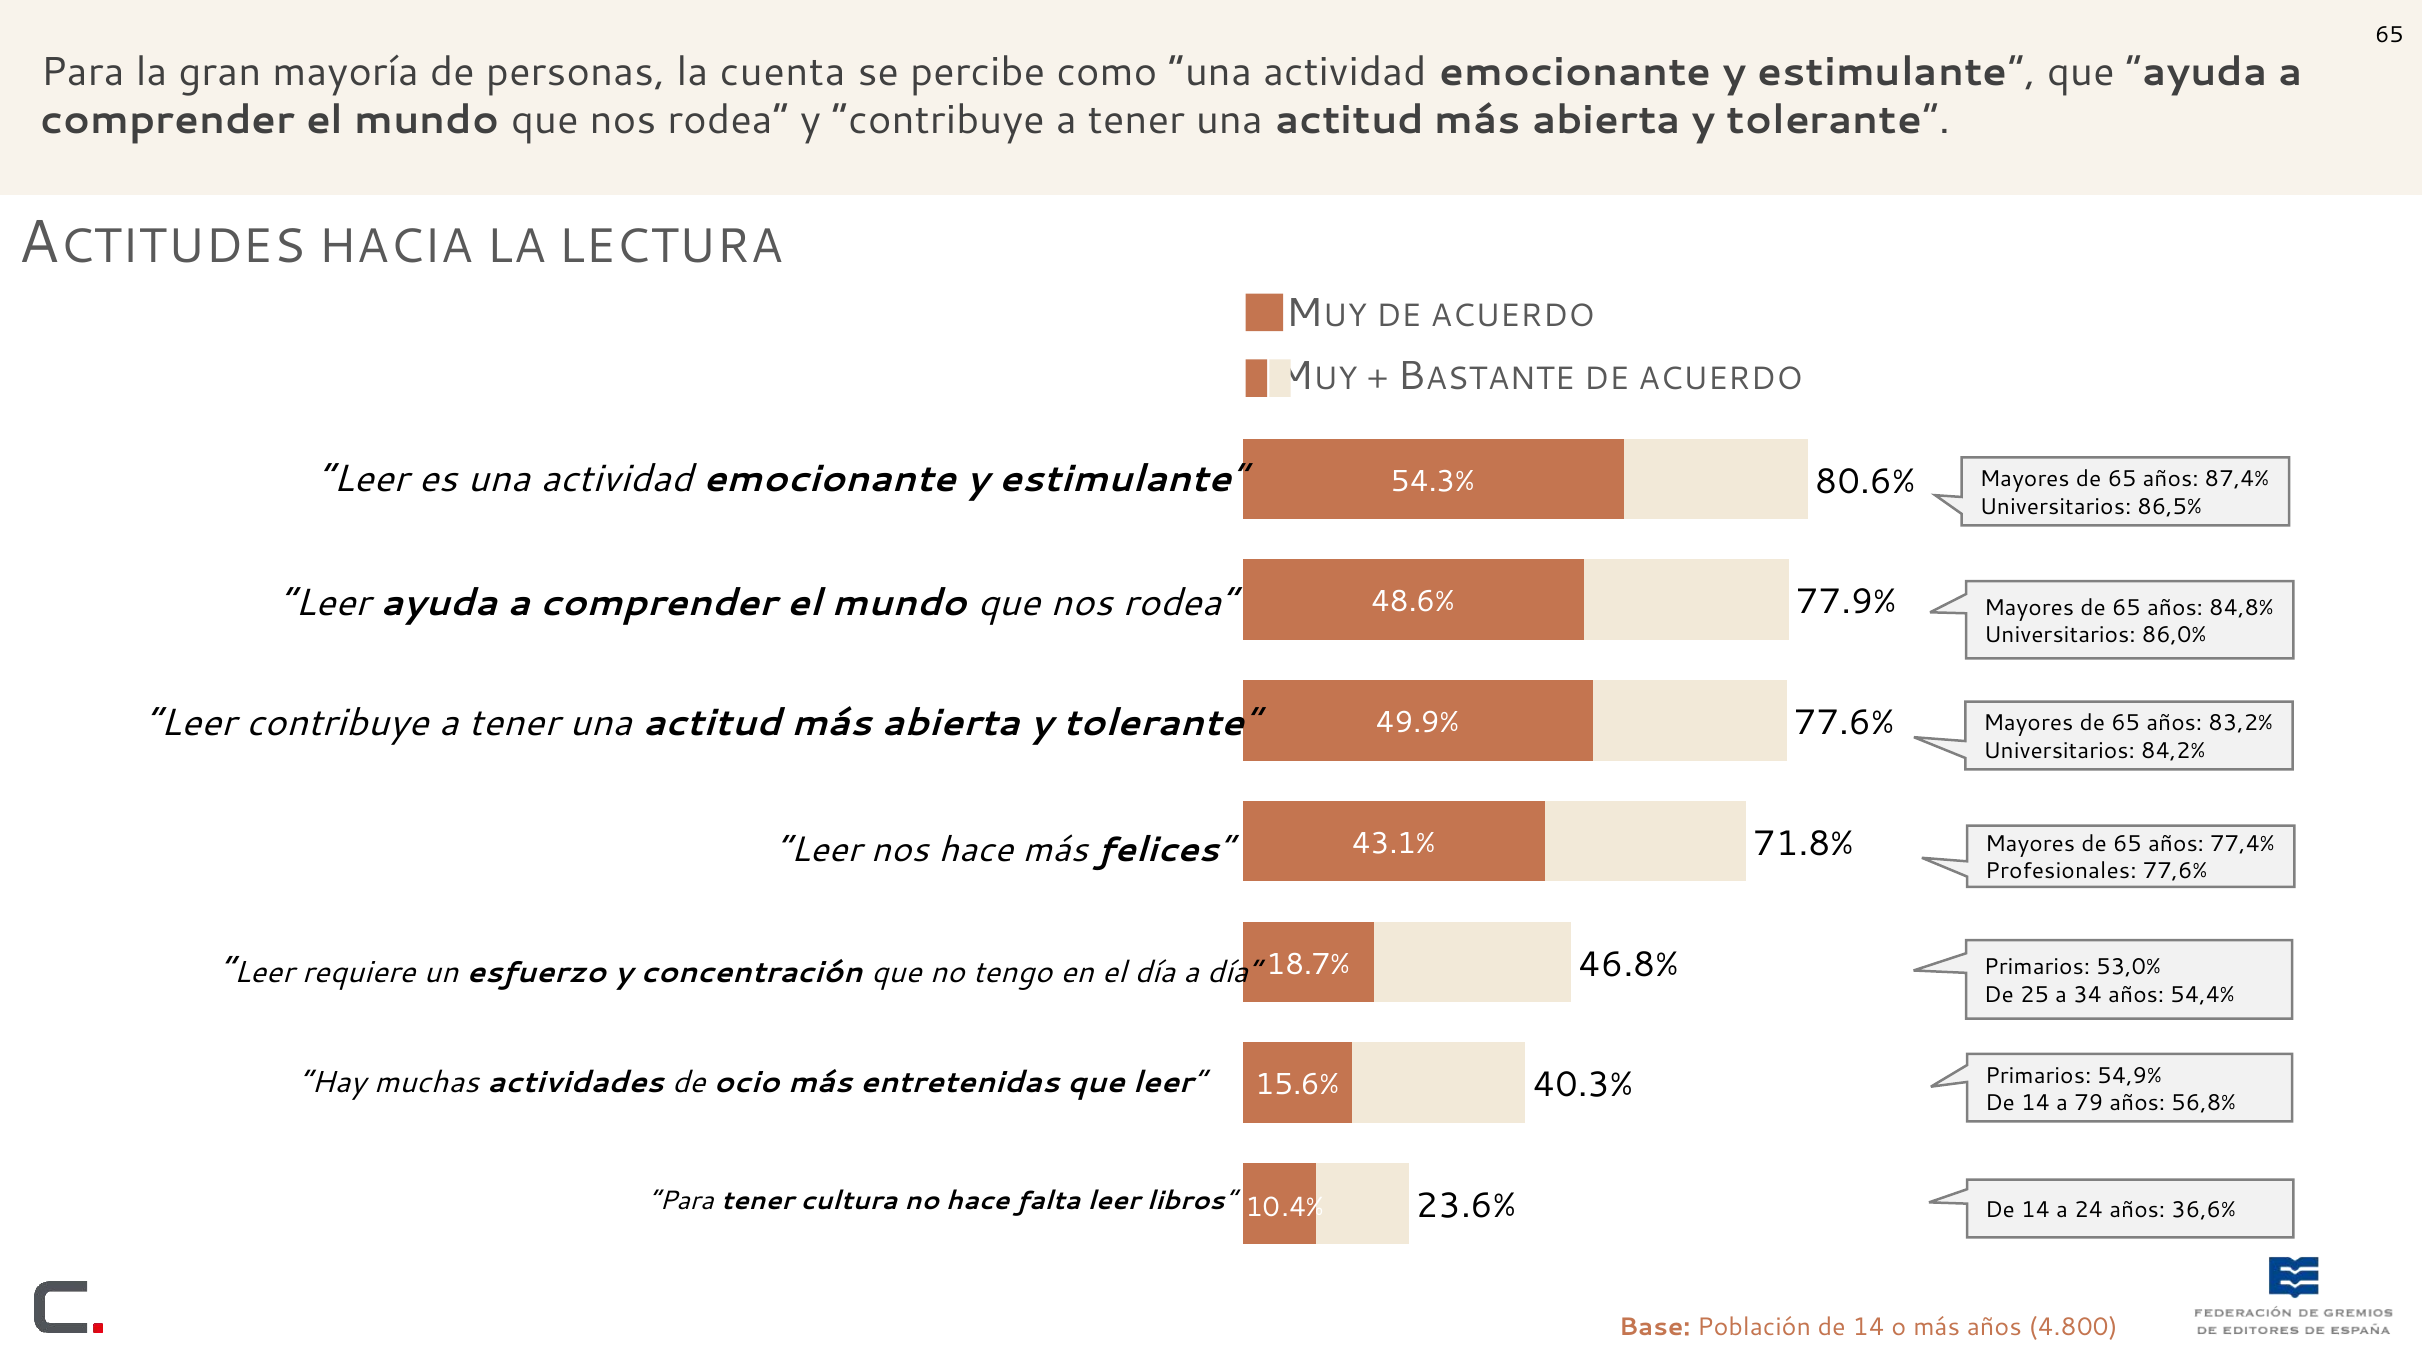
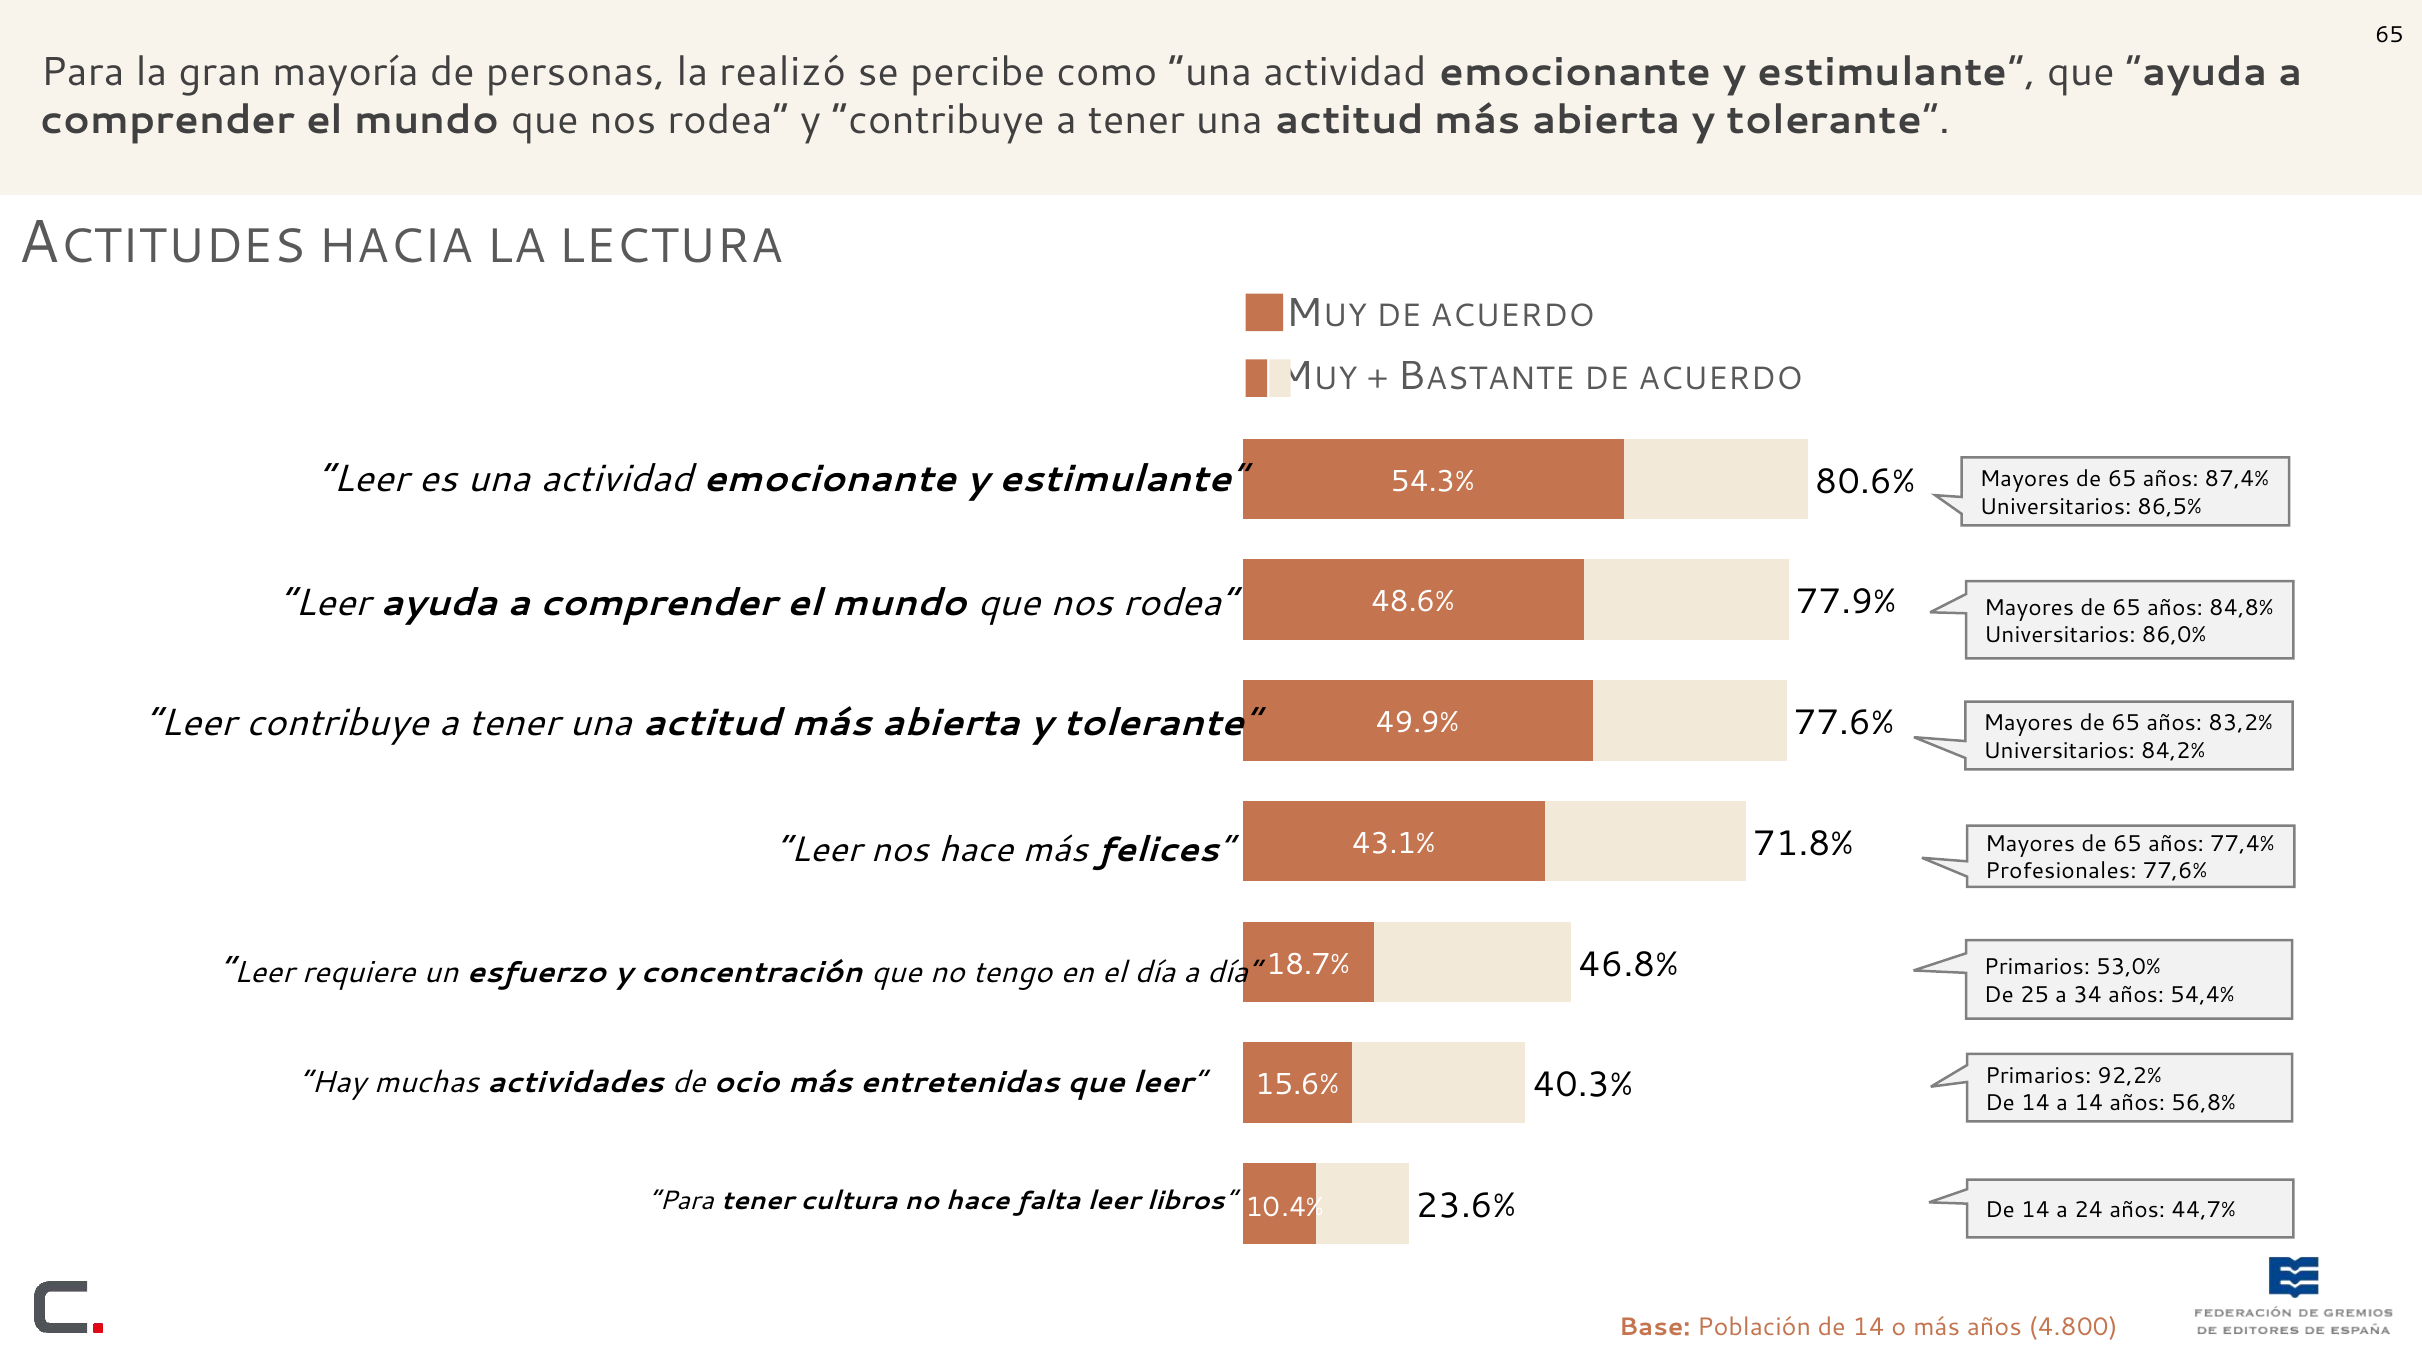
cuenta: cuenta -> realizó
54,9%: 54,9% -> 92,2%
a 79: 79 -> 14
36,6%: 36,6% -> 44,7%
